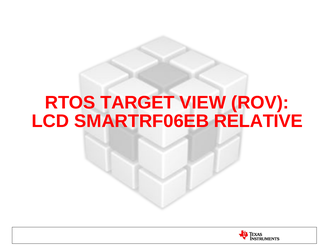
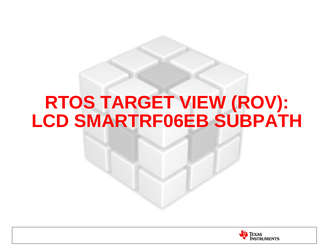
RELATIVE: RELATIVE -> SUBPATH
